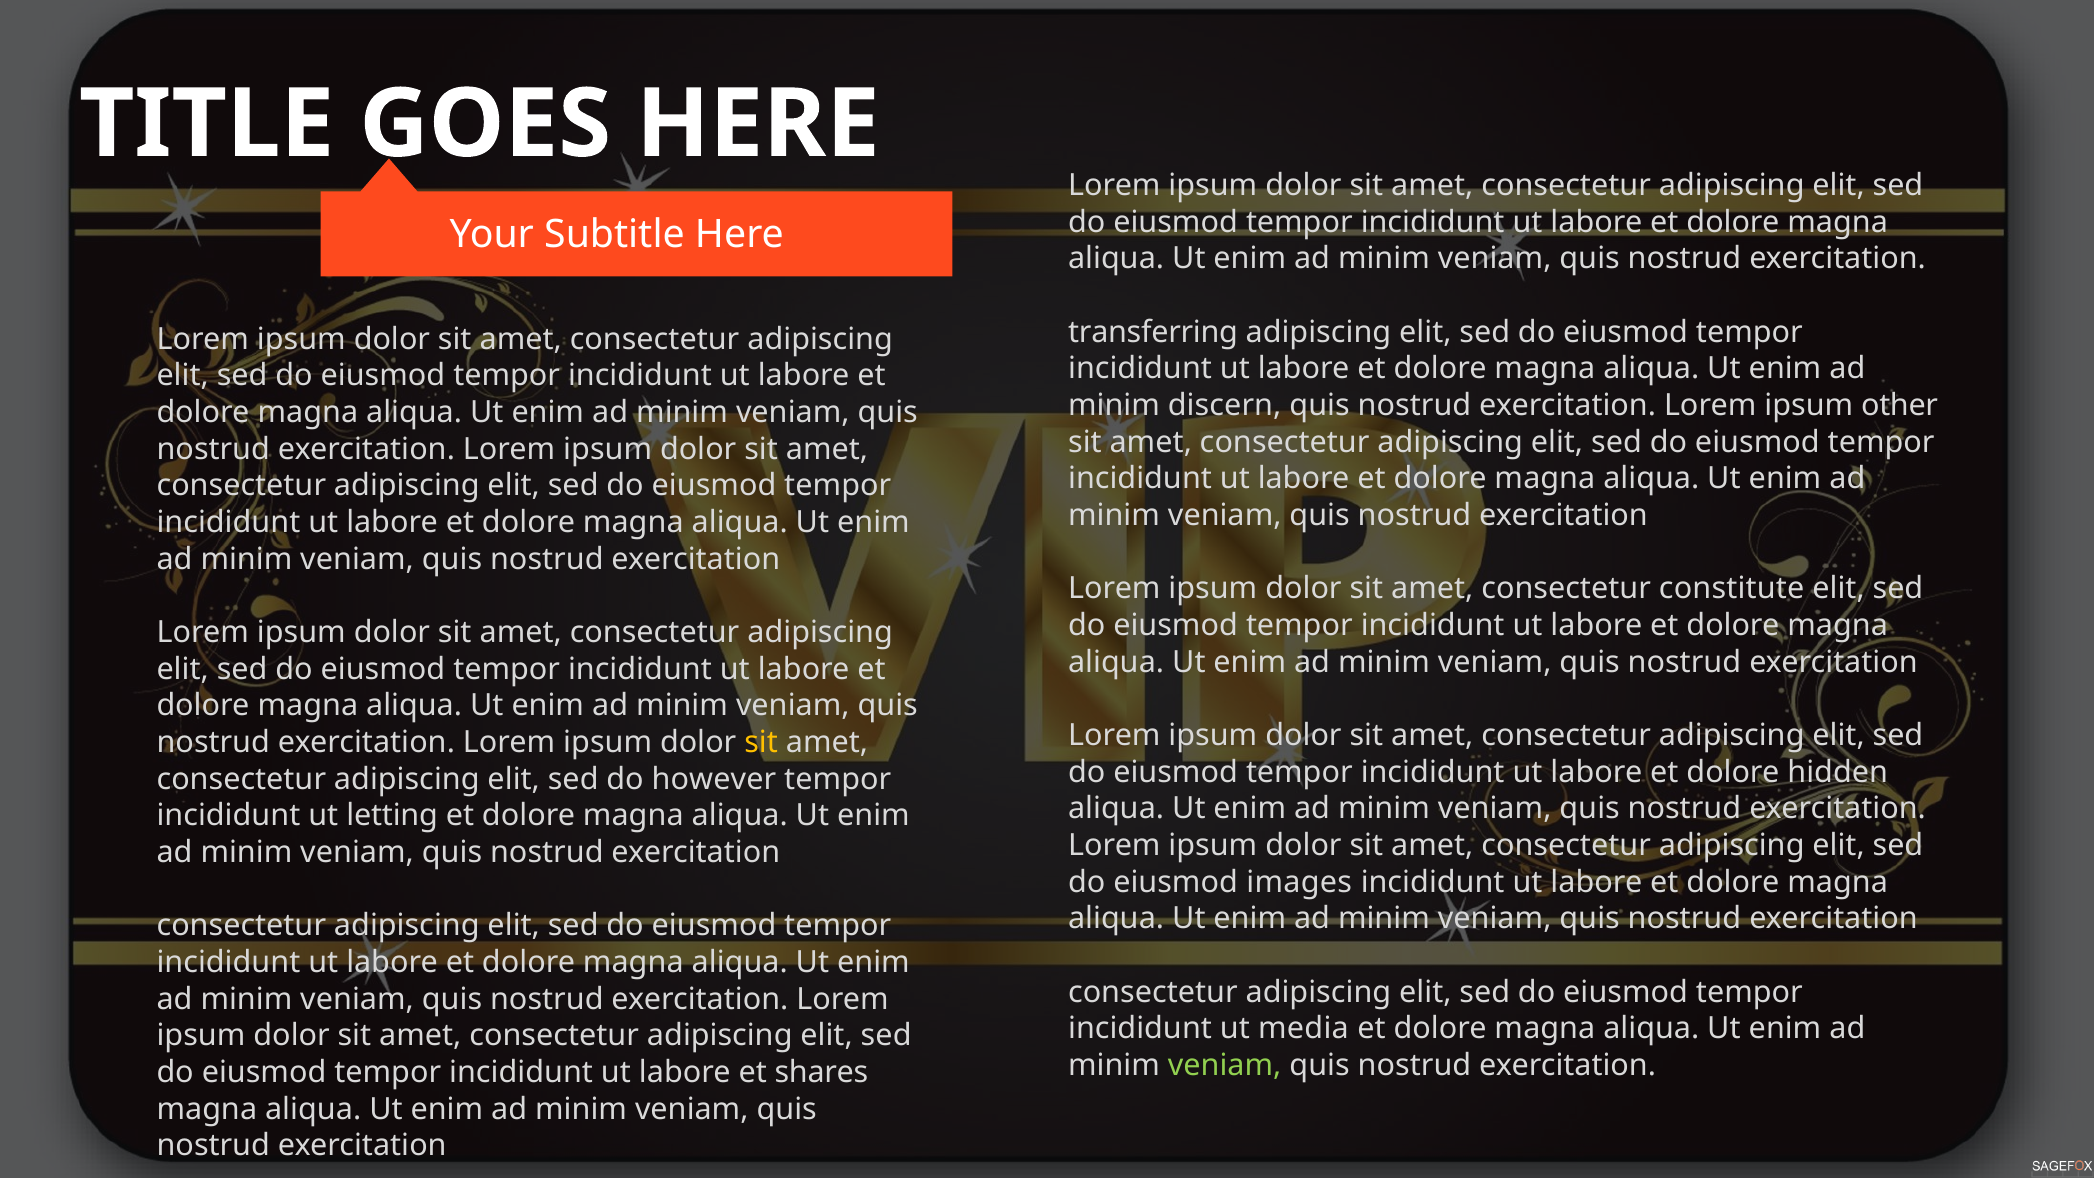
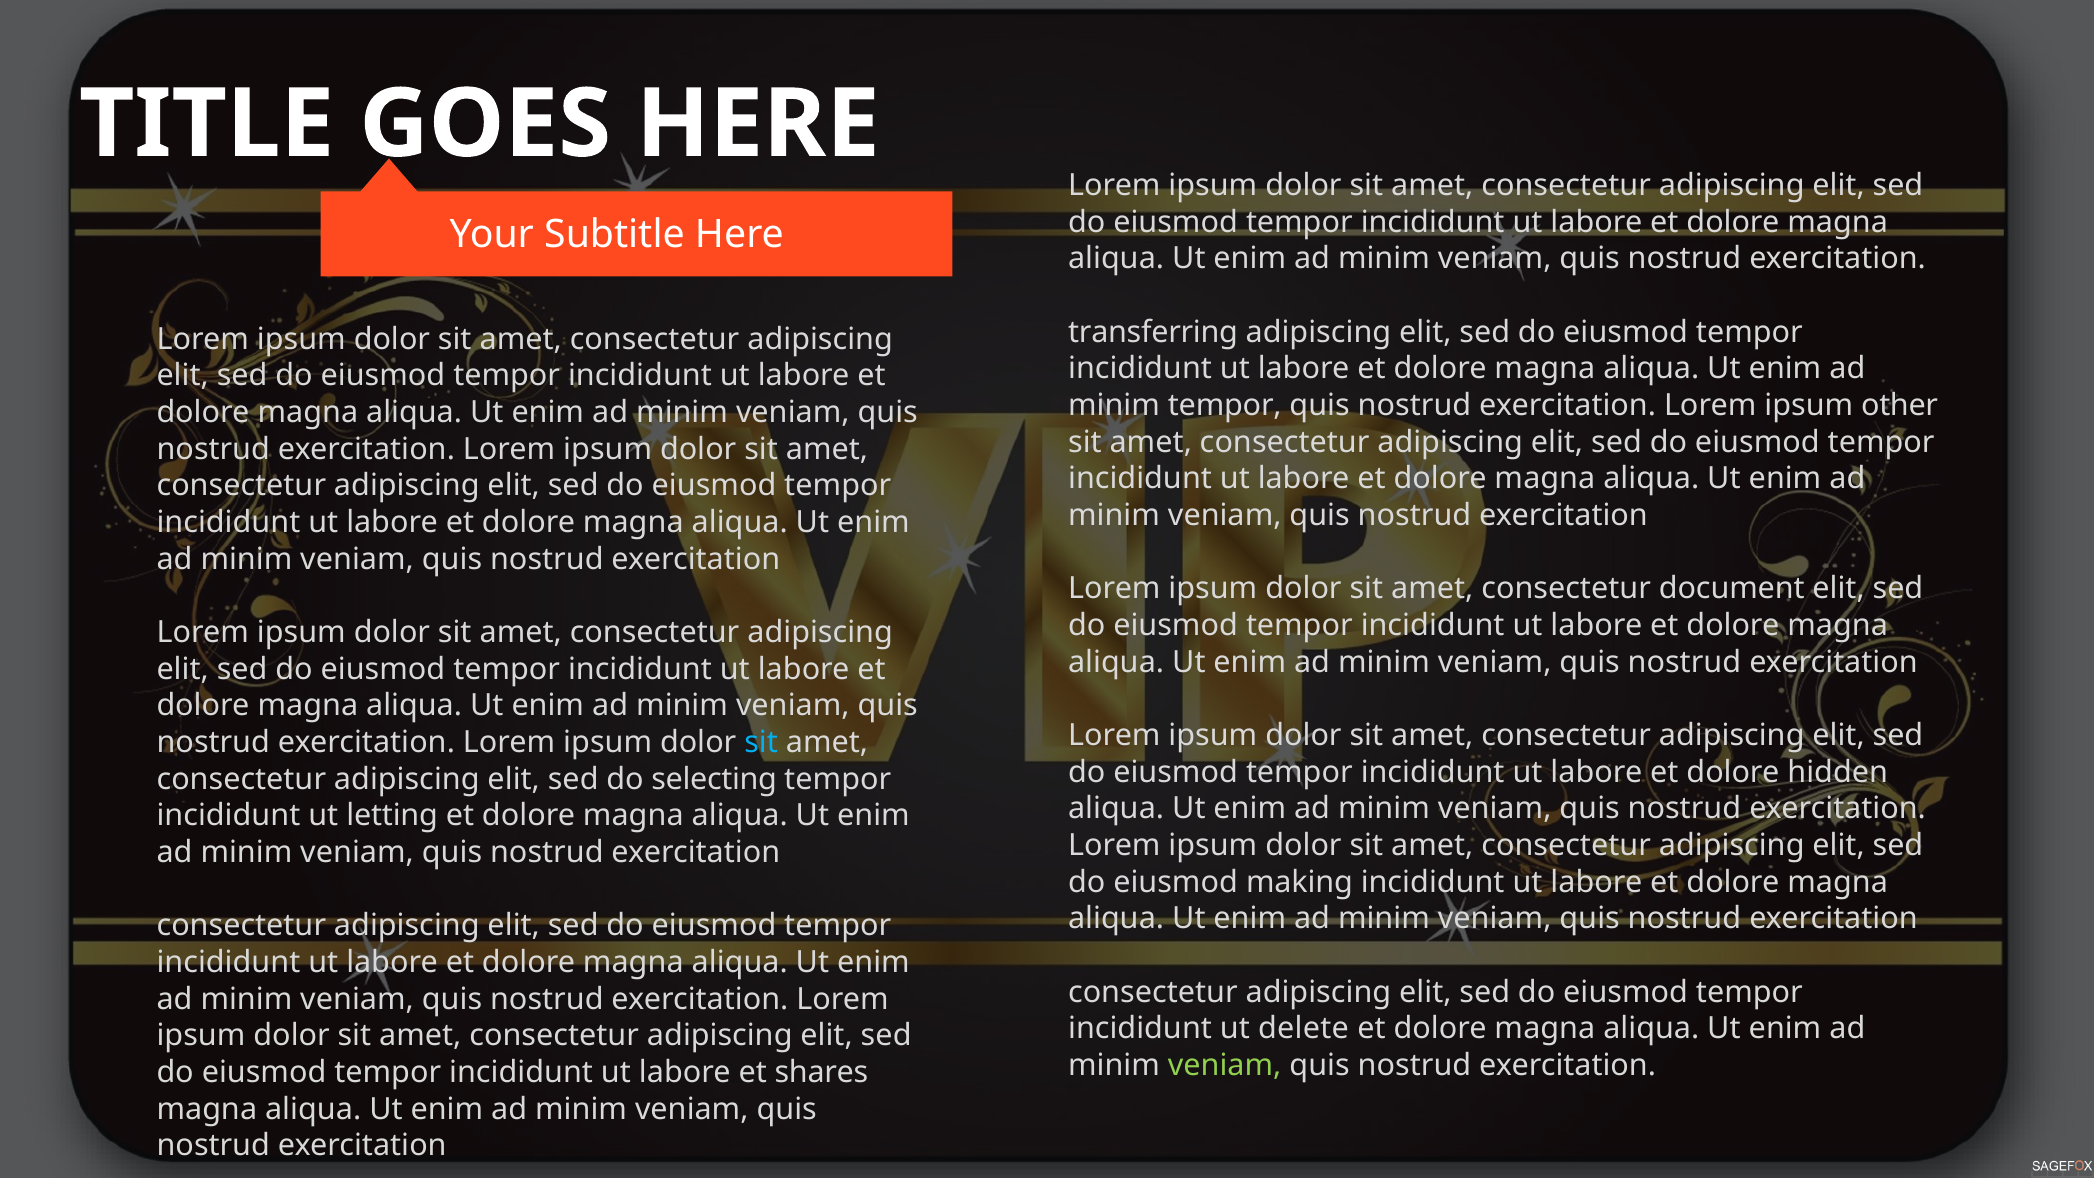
minim discern: discern -> tempor
constitute: constitute -> document
sit at (761, 742) colour: yellow -> light blue
however: however -> selecting
images: images -> making
media: media -> delete
